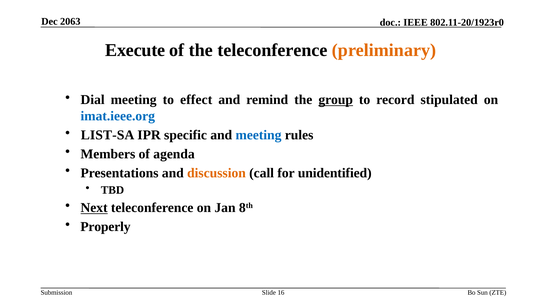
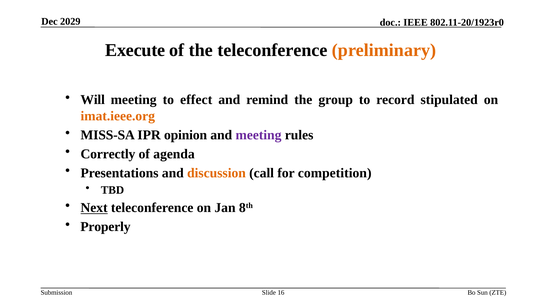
2063: 2063 -> 2029
Dial: Dial -> Will
group underline: present -> none
imat.ieee.org colour: blue -> orange
LIST-SA: LIST-SA -> MISS-SA
specific: specific -> opinion
meeting at (259, 135) colour: blue -> purple
Members: Members -> Correctly
unidentified: unidentified -> competition
